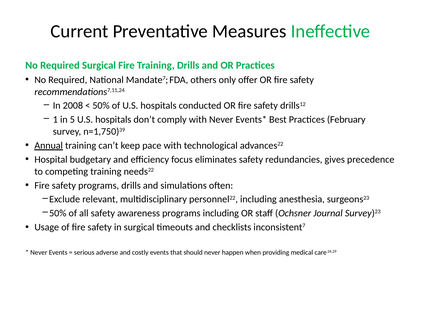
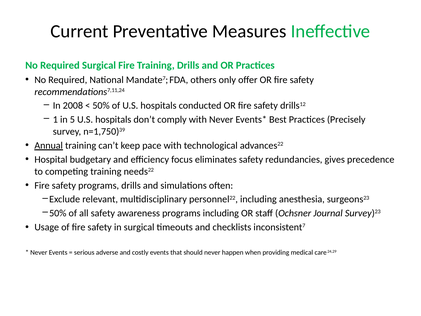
February: February -> Precisely
